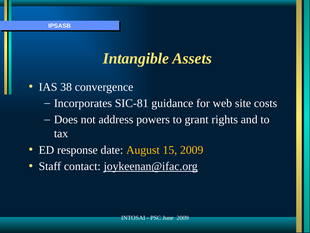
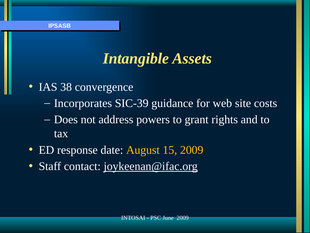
SIC-81: SIC-81 -> SIC-39
